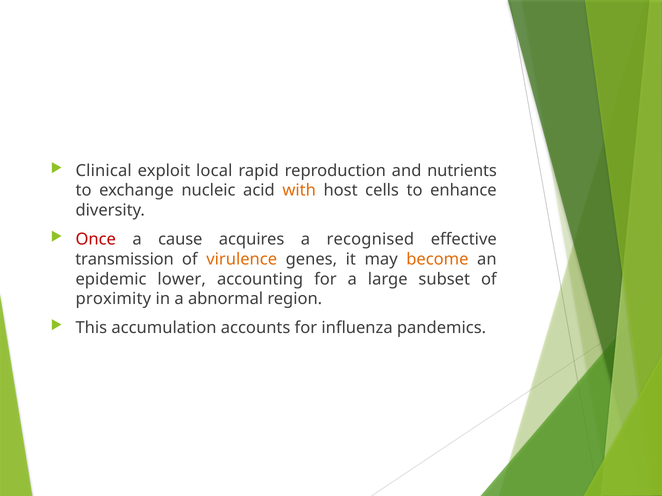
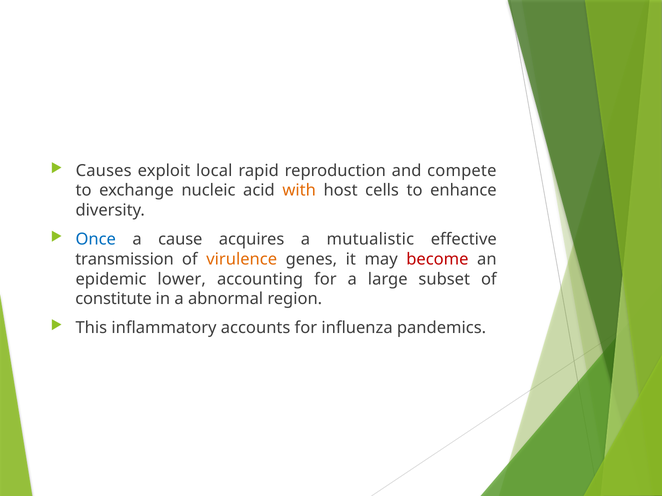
Clinical: Clinical -> Causes
nutrients: nutrients -> compete
Once colour: red -> blue
recognised: recognised -> mutualistic
become colour: orange -> red
proximity: proximity -> constitute
accumulation: accumulation -> inflammatory
